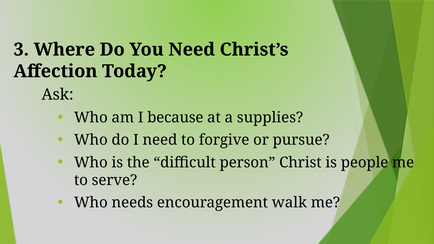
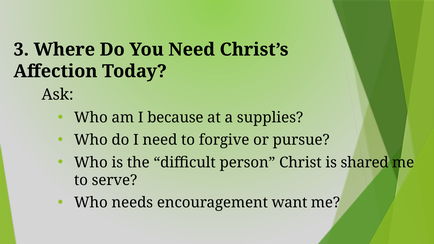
people: people -> shared
walk: walk -> want
